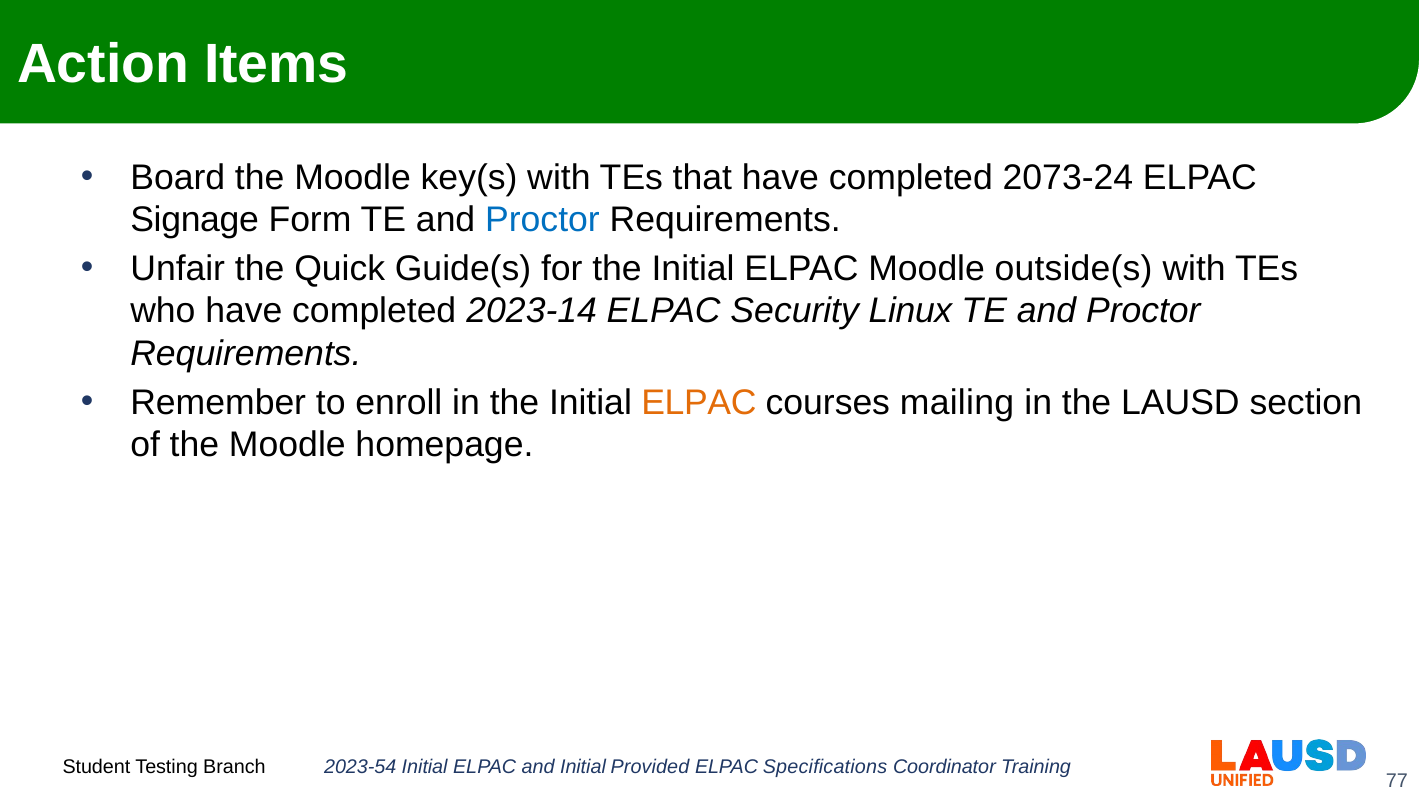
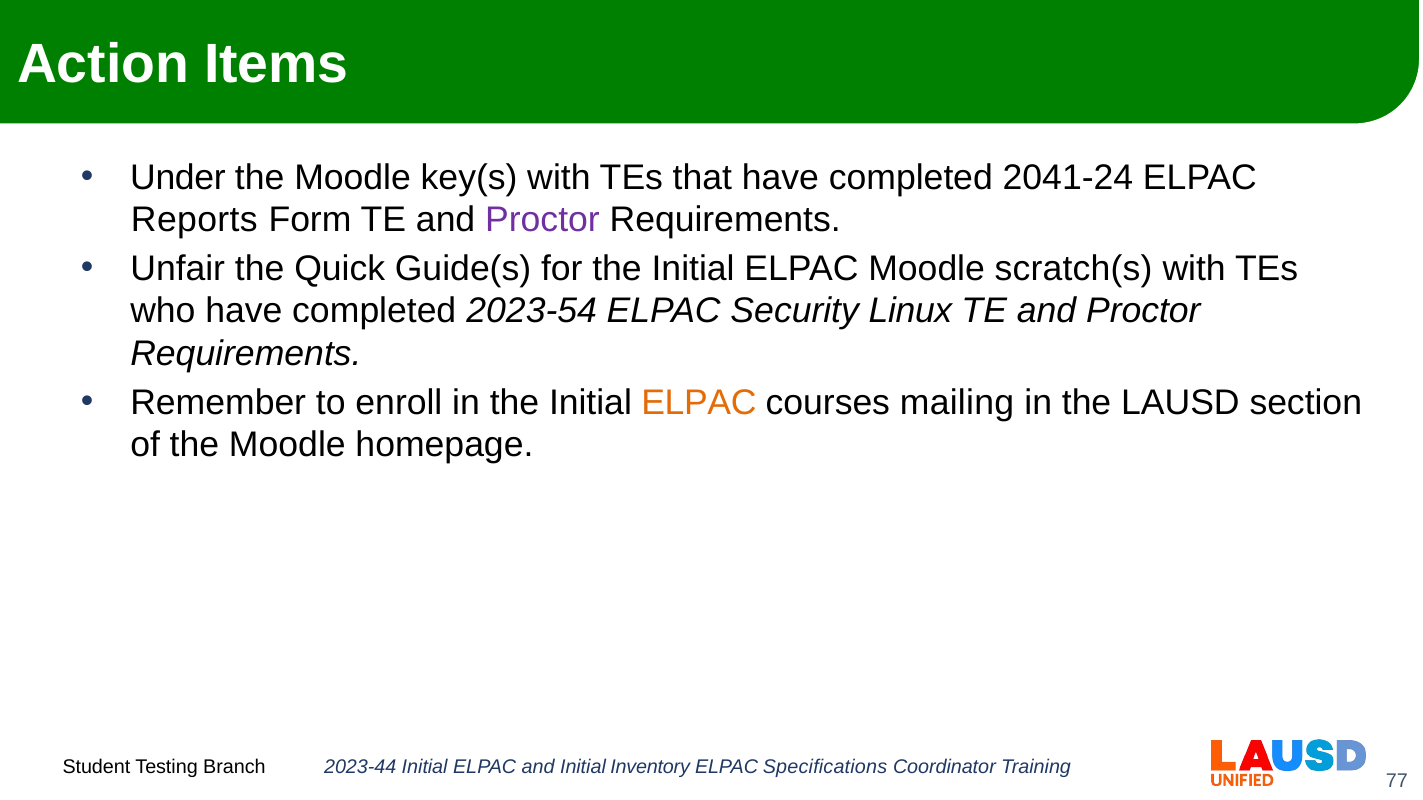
Board: Board -> Under
2073-24: 2073-24 -> 2041-24
Signage: Signage -> Reports
Proctor at (542, 220) colour: blue -> purple
outside(s: outside(s -> scratch(s
2023-14: 2023-14 -> 2023-54
2023-54: 2023-54 -> 2023-44
Provided: Provided -> Inventory
